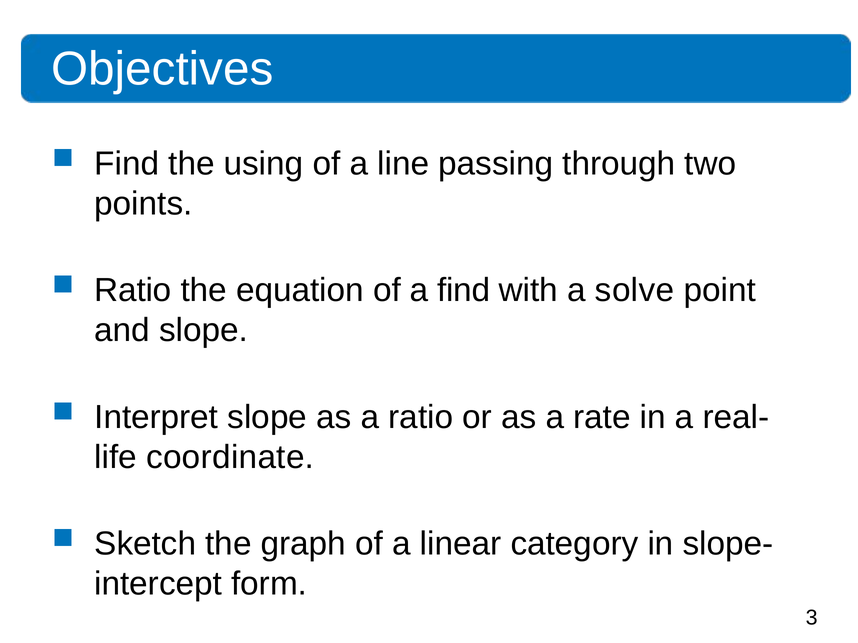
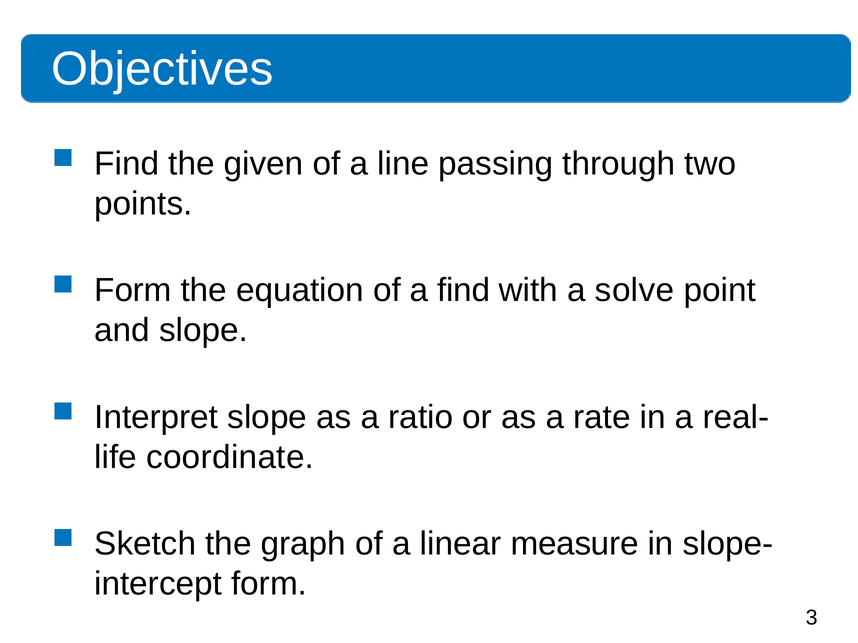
using: using -> given
Ratio at (133, 291): Ratio -> Form
category: category -> measure
